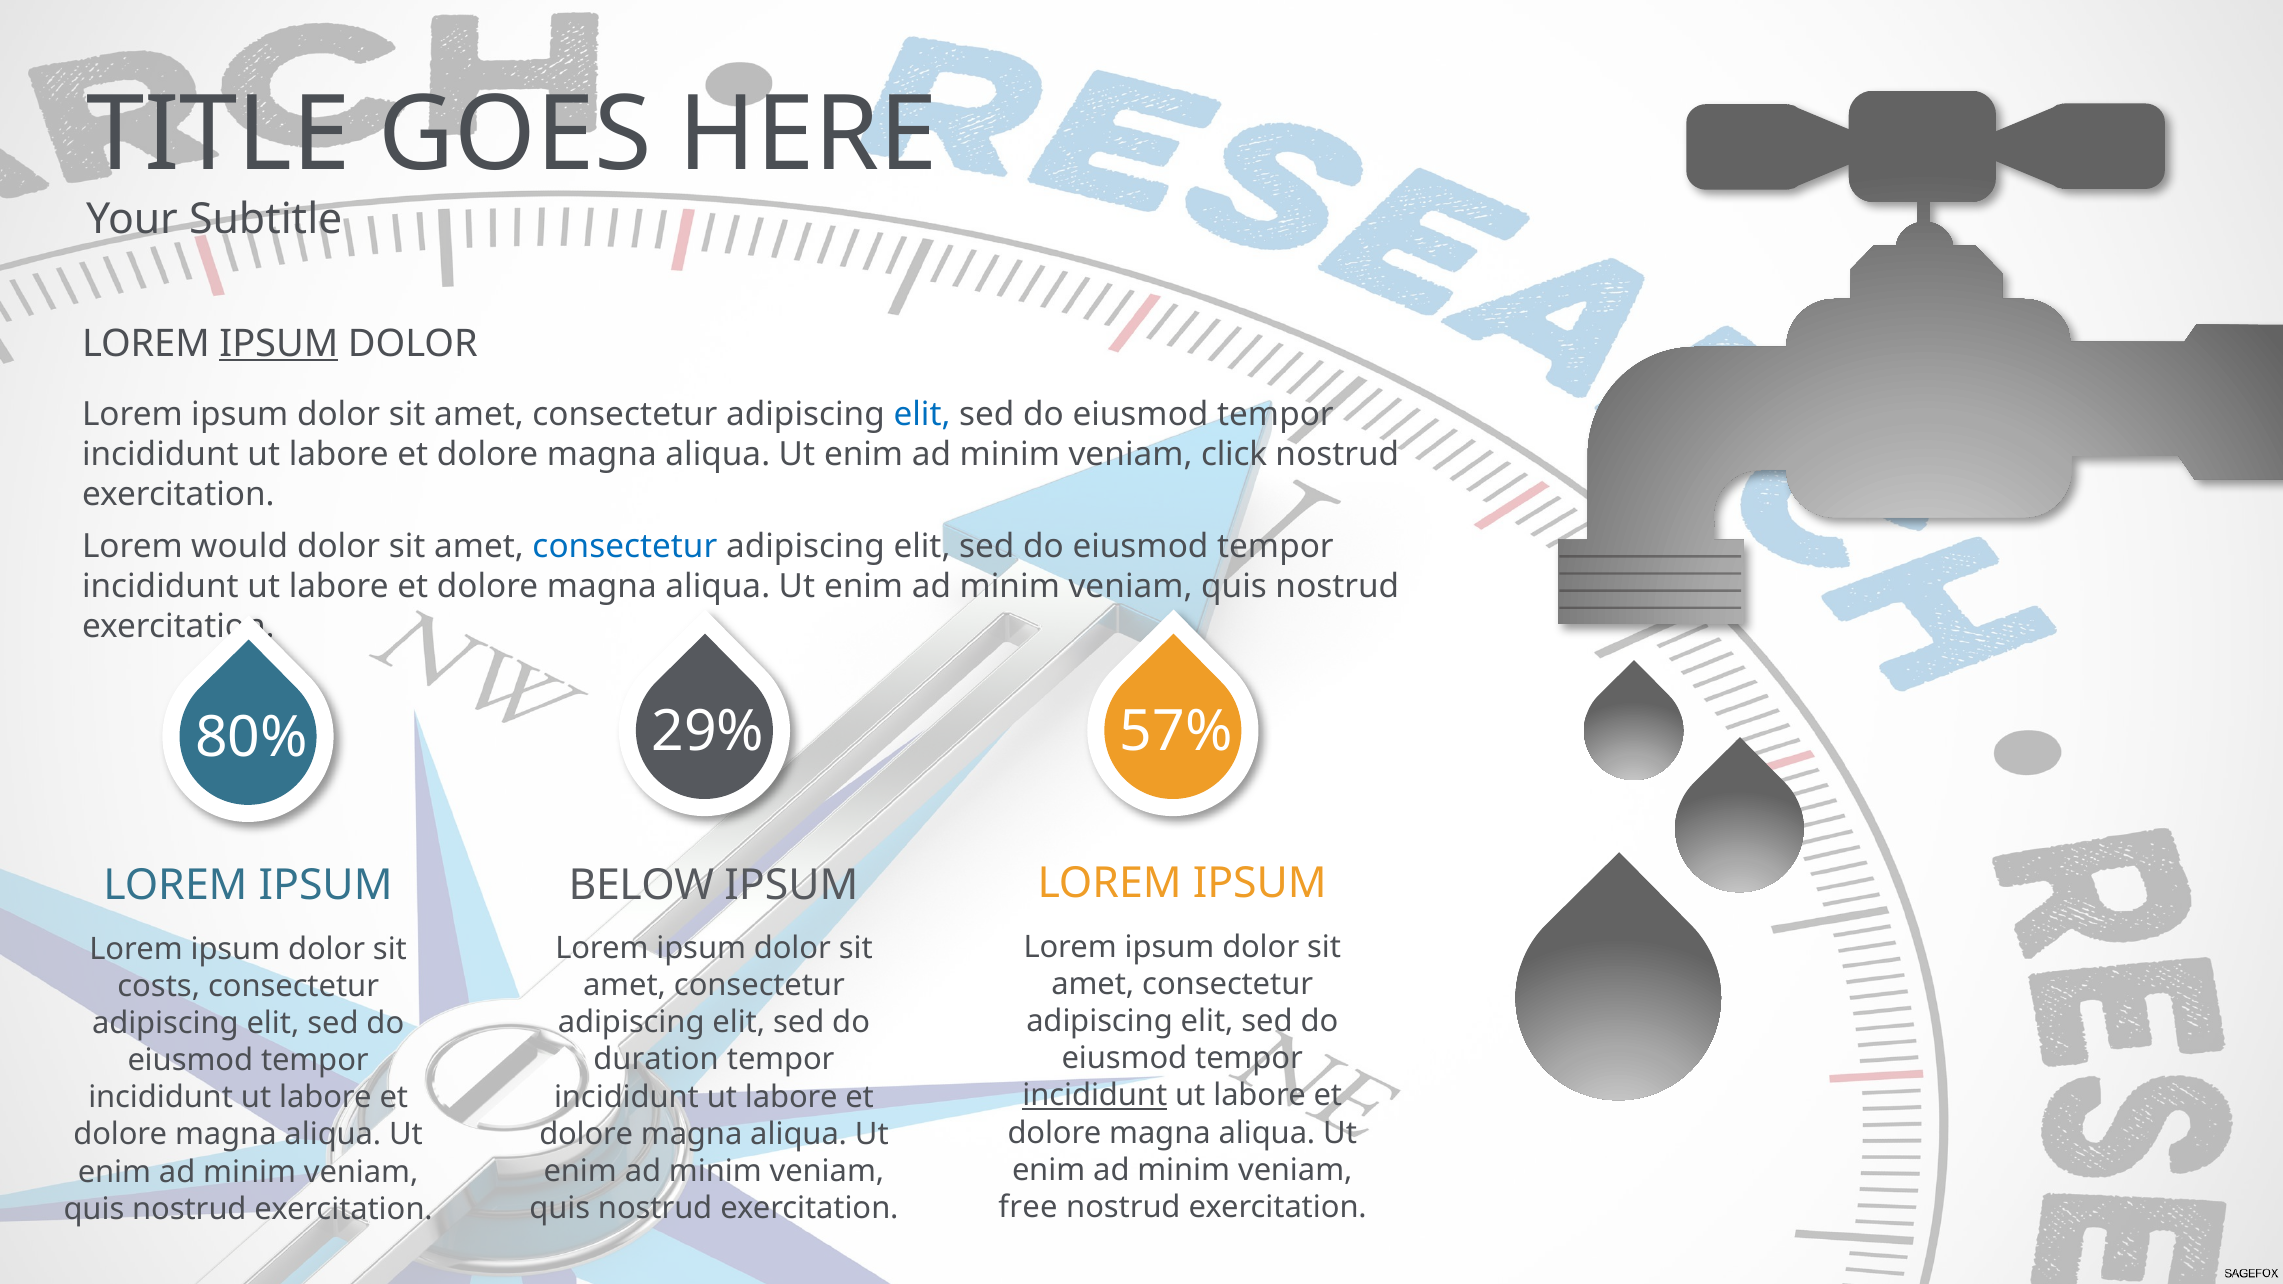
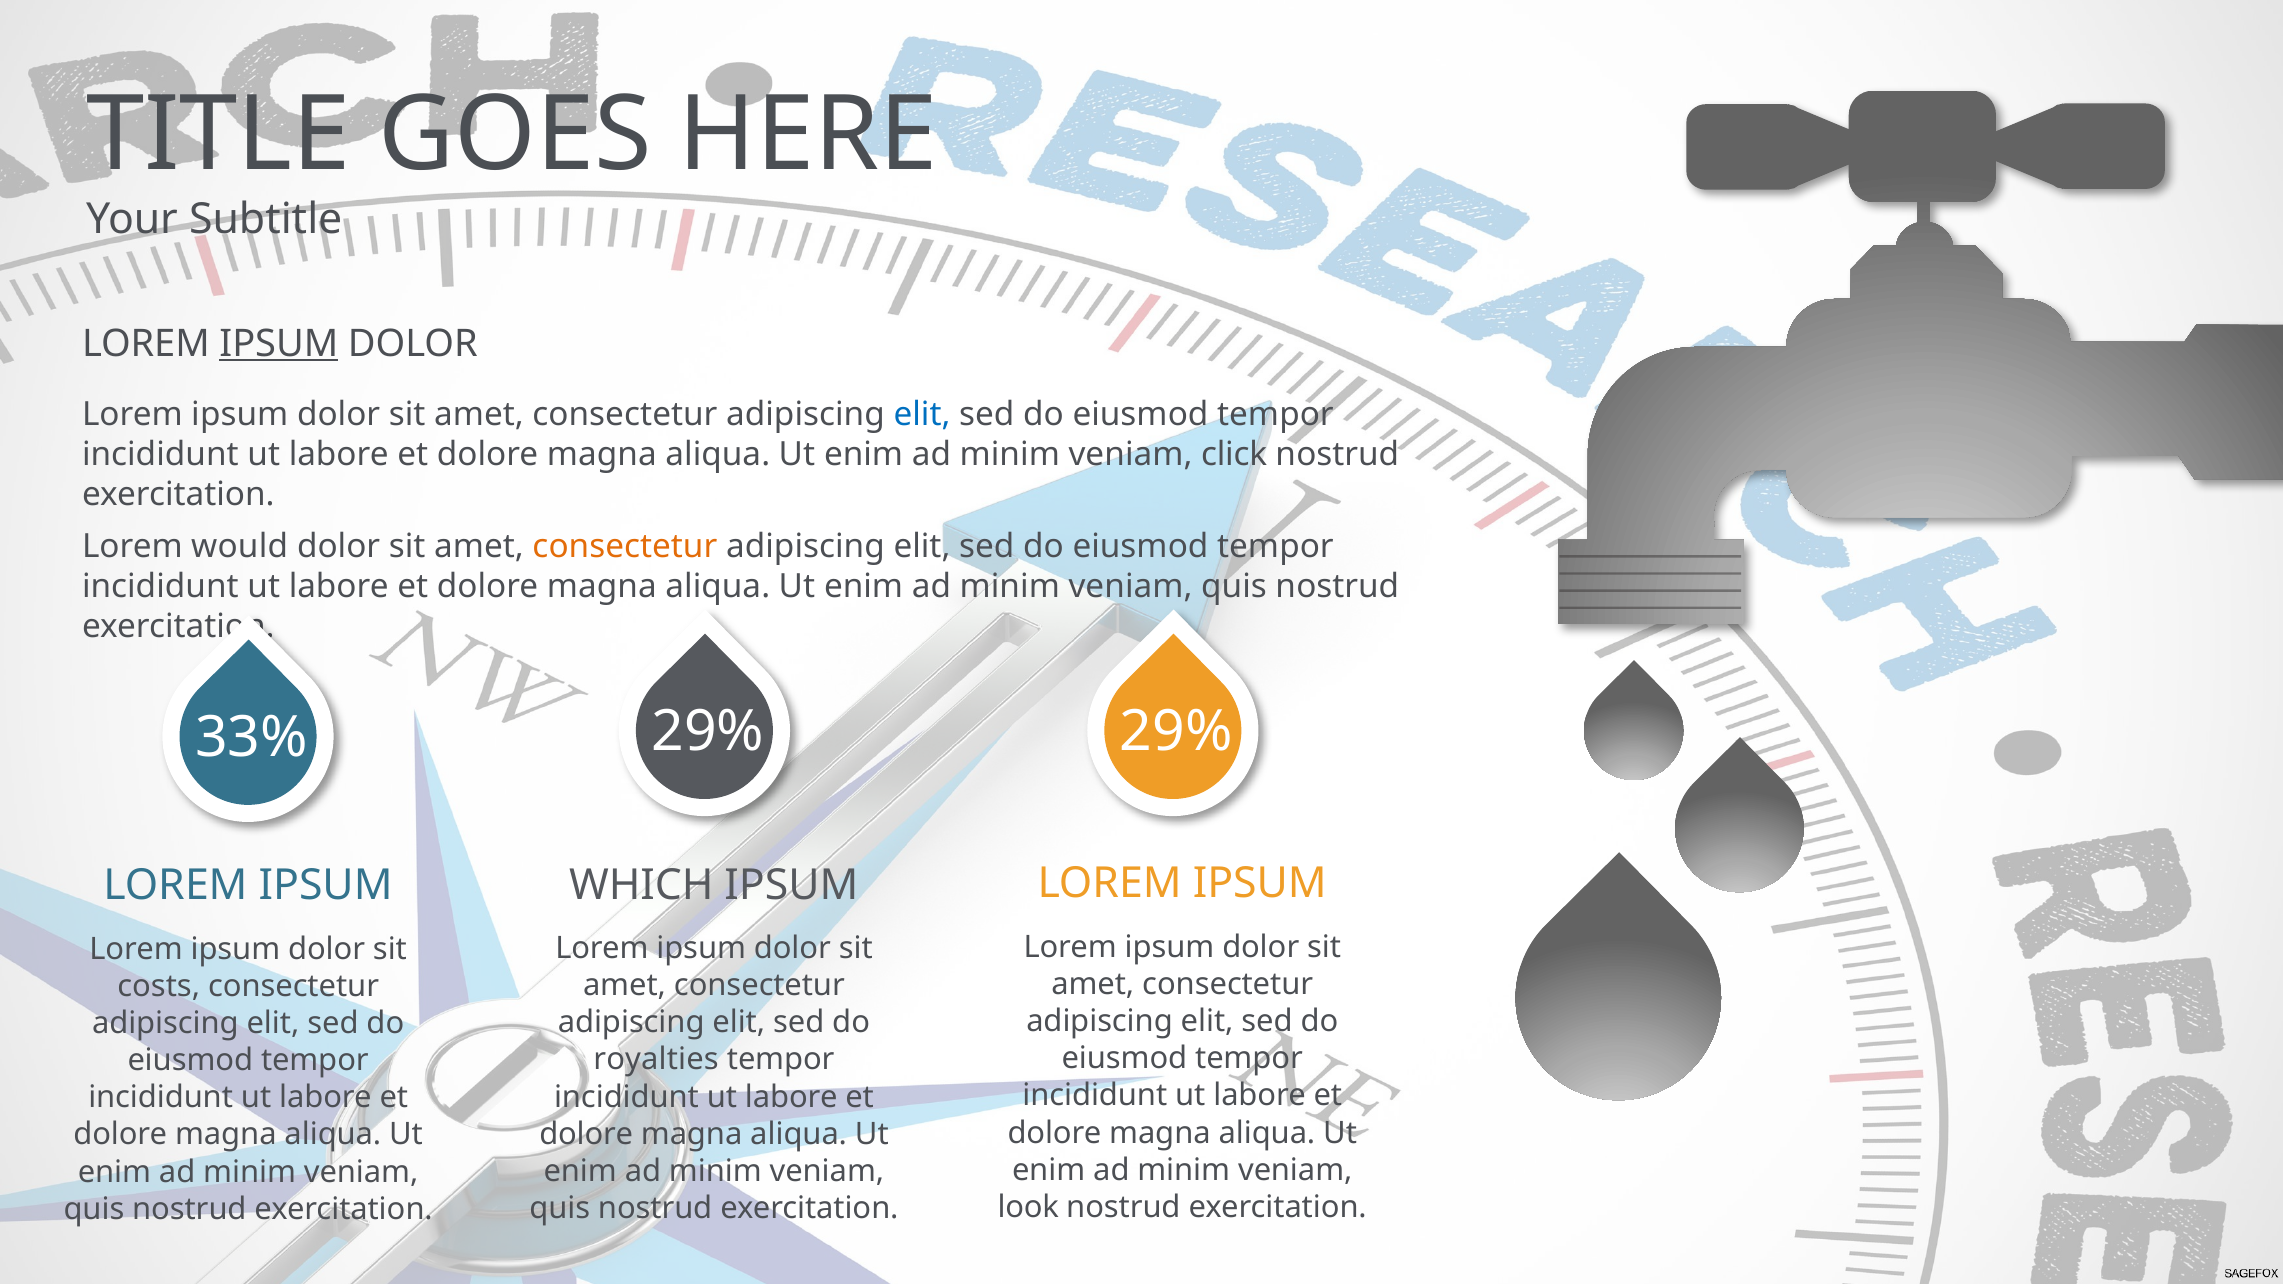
consectetur at (625, 546) colour: blue -> orange
80%: 80% -> 33%
29% 57%: 57% -> 29%
BELOW: BELOW -> WHICH
duration: duration -> royalties
incididunt at (1095, 1096) underline: present -> none
free: free -> look
